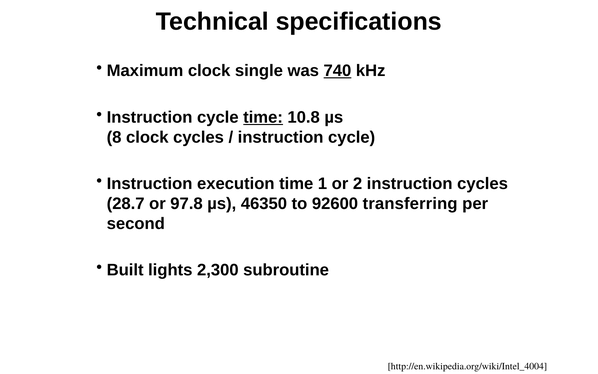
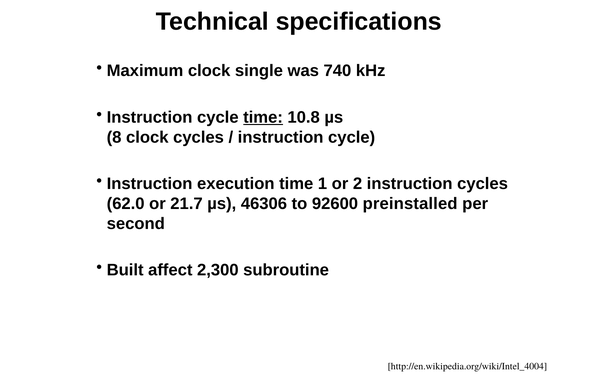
740 underline: present -> none
28.7: 28.7 -> 62.0
97.8: 97.8 -> 21.7
46350: 46350 -> 46306
transferring: transferring -> preinstalled
lights: lights -> affect
